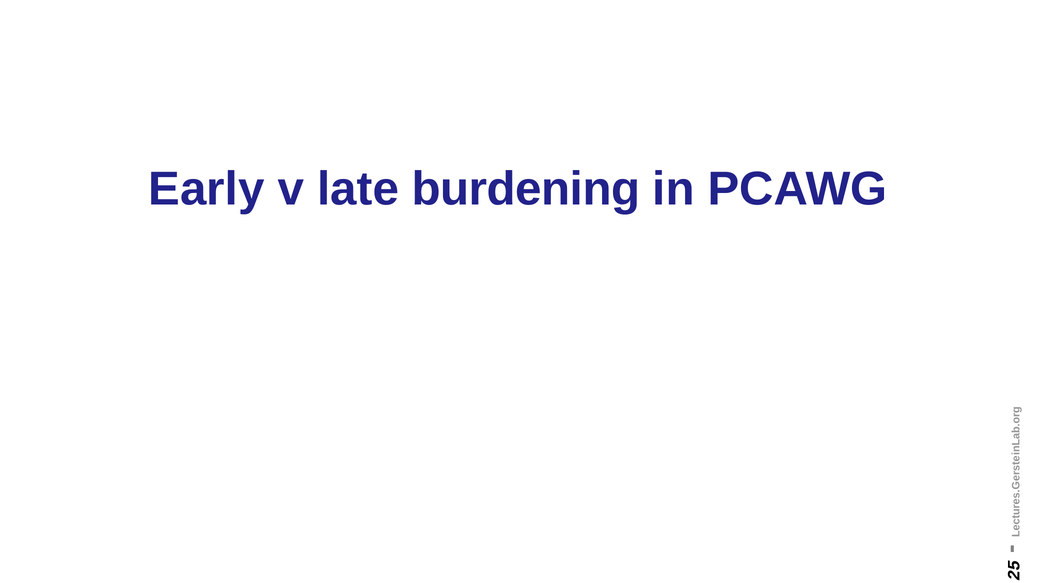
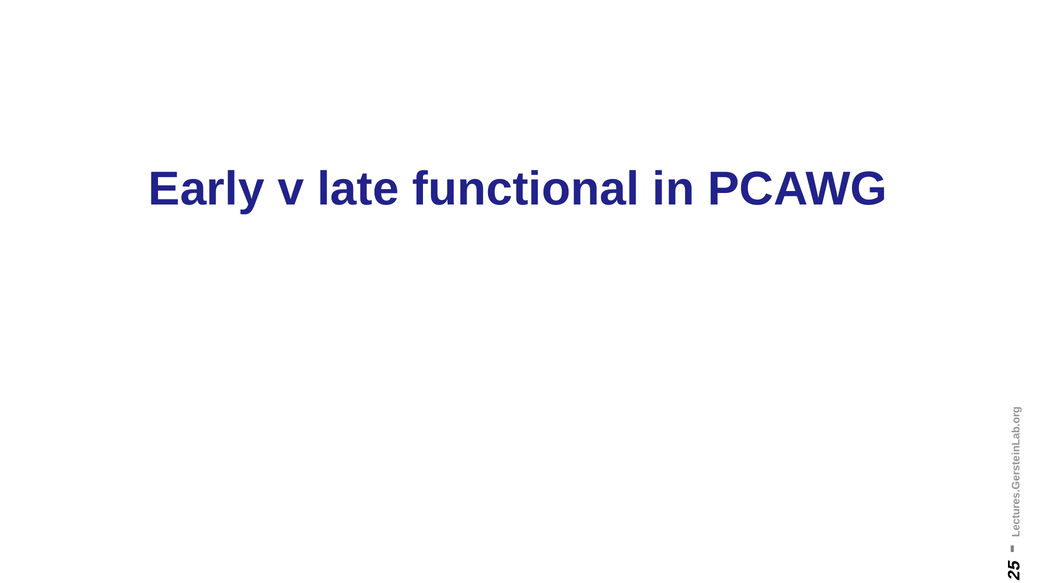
burdening: burdening -> functional
